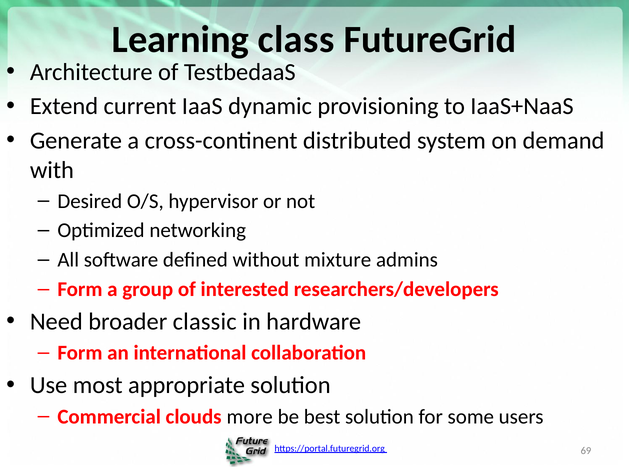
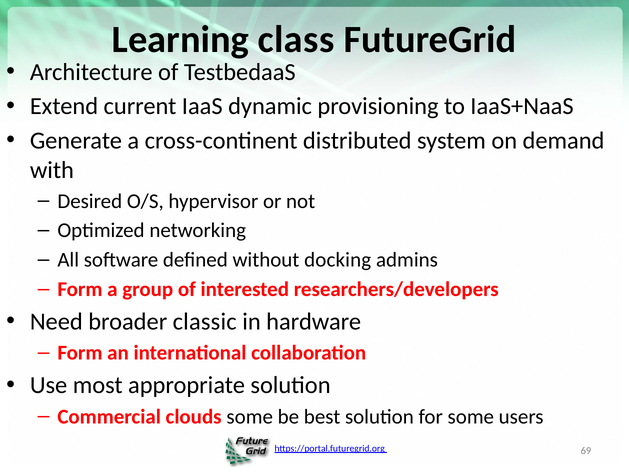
mixture: mixture -> docking
clouds more: more -> some
